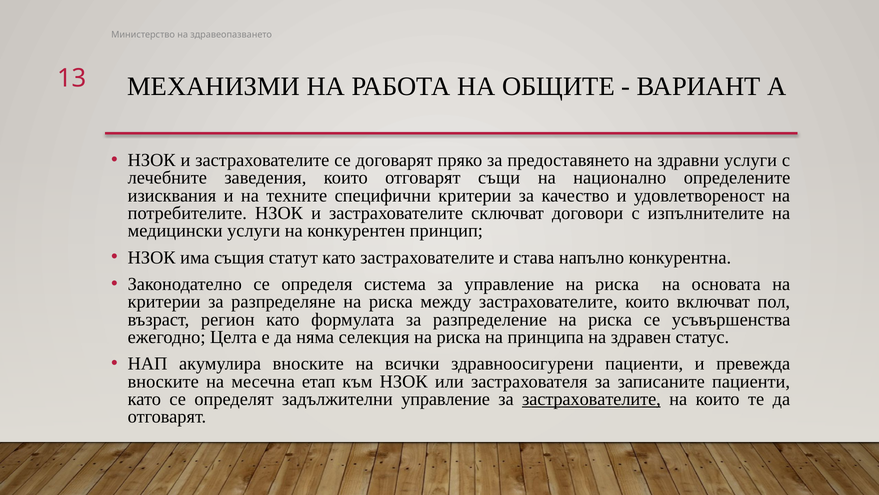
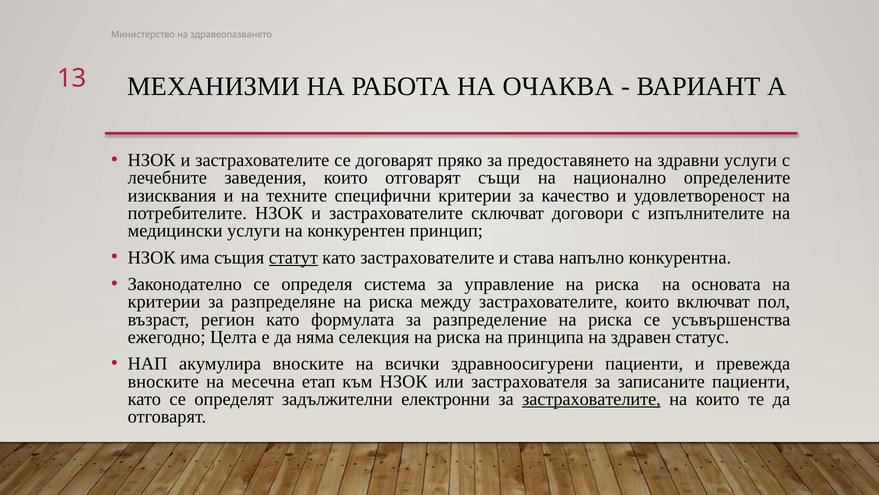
ОБЩИТЕ: ОБЩИТЕ -> ОЧАКВА
статут underline: none -> present
задължителни управление: управление -> електронни
